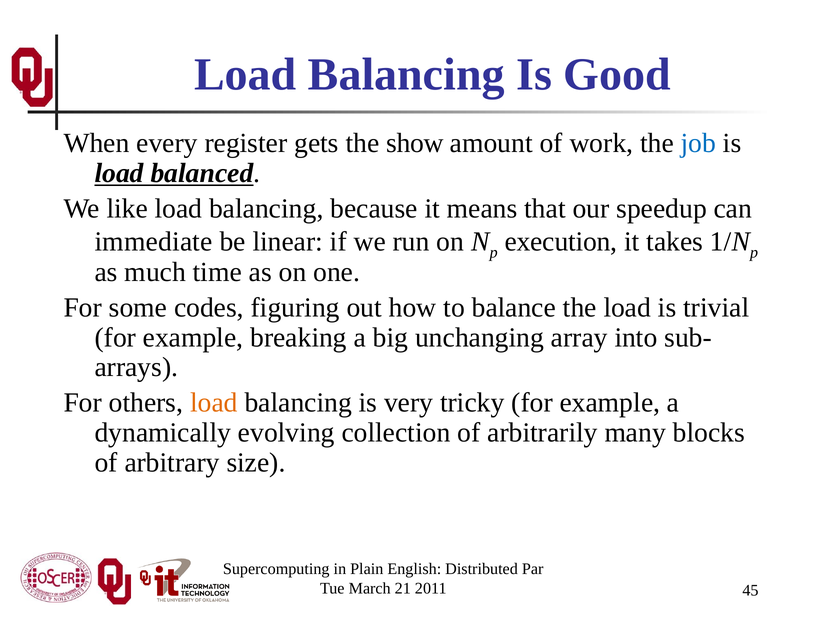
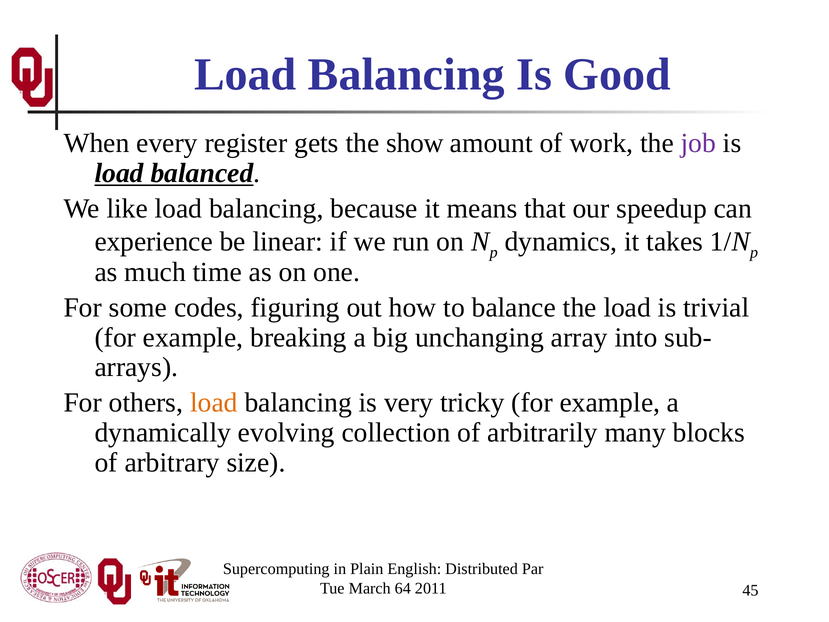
job colour: blue -> purple
immediate: immediate -> experience
execution: execution -> dynamics
21: 21 -> 64
